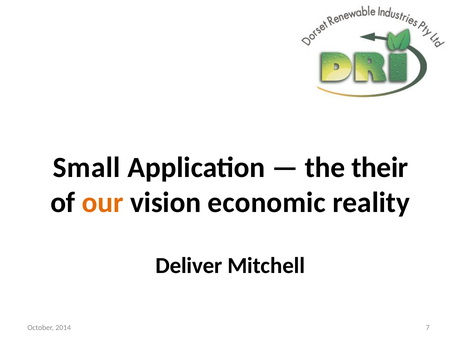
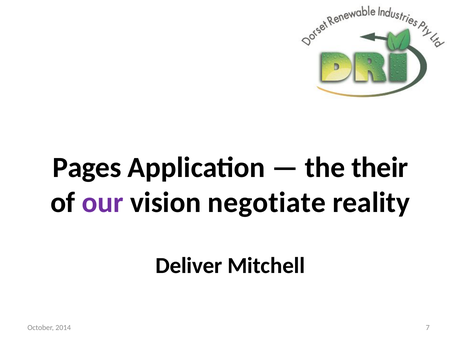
Small: Small -> Pages
our colour: orange -> purple
economic: economic -> negotiate
